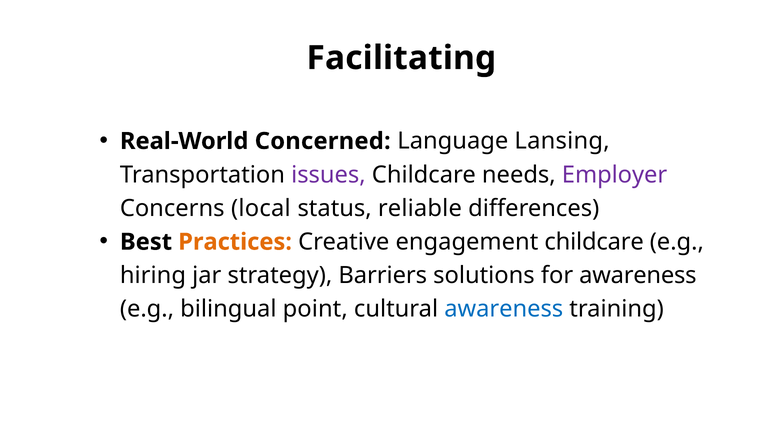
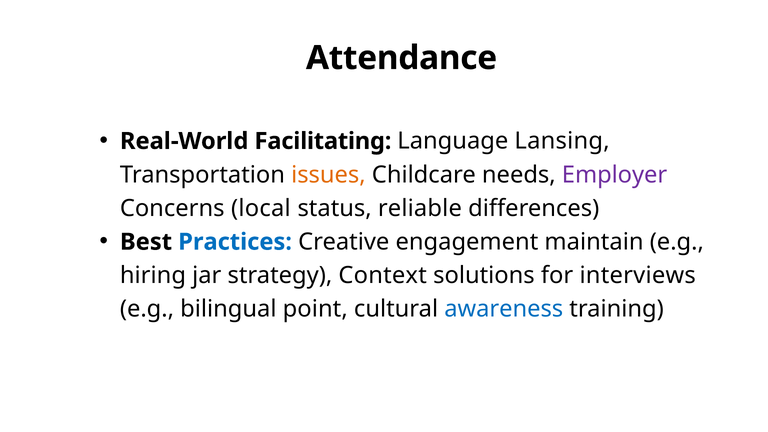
Facilitating: Facilitating -> Attendance
Concerned: Concerned -> Facilitating
issues colour: purple -> orange
Practices colour: orange -> blue
engagement childcare: childcare -> maintain
Barriers: Barriers -> Context
for awareness: awareness -> interviews
